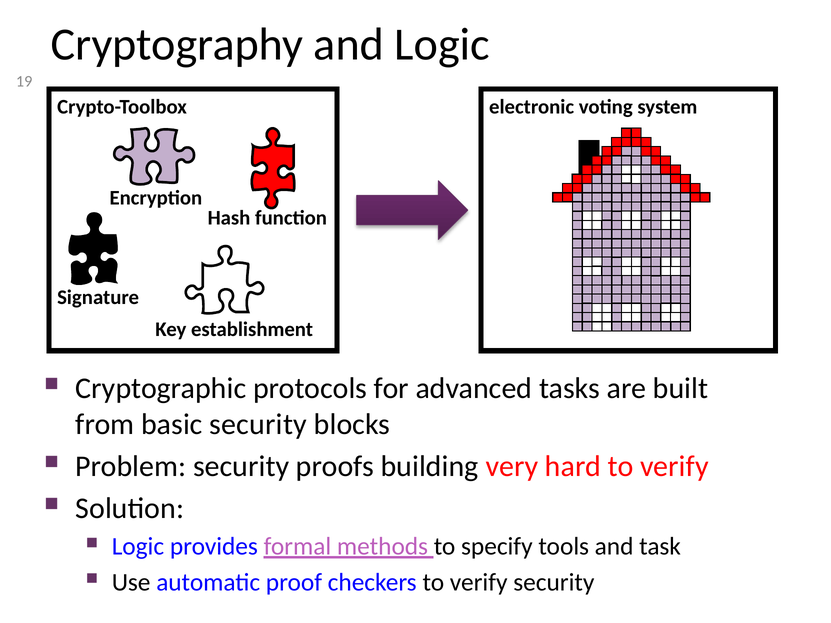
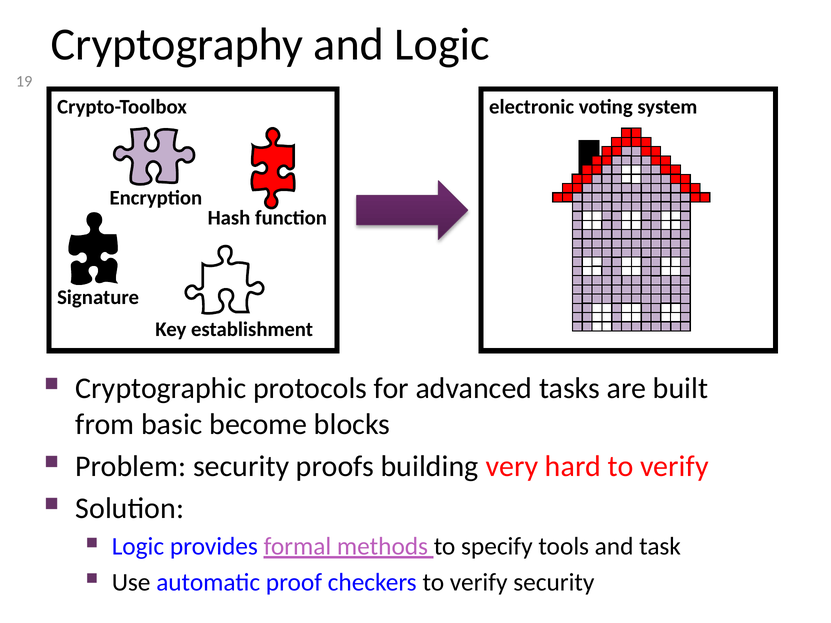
basic security: security -> become
